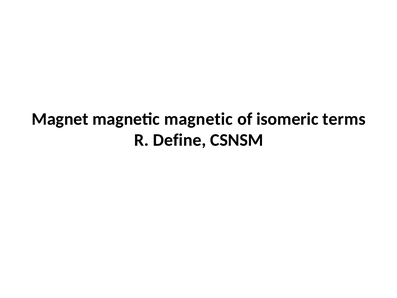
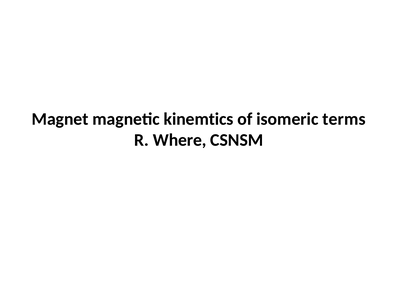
magnetic magnetic: magnetic -> kinemtics
Define: Define -> Where
